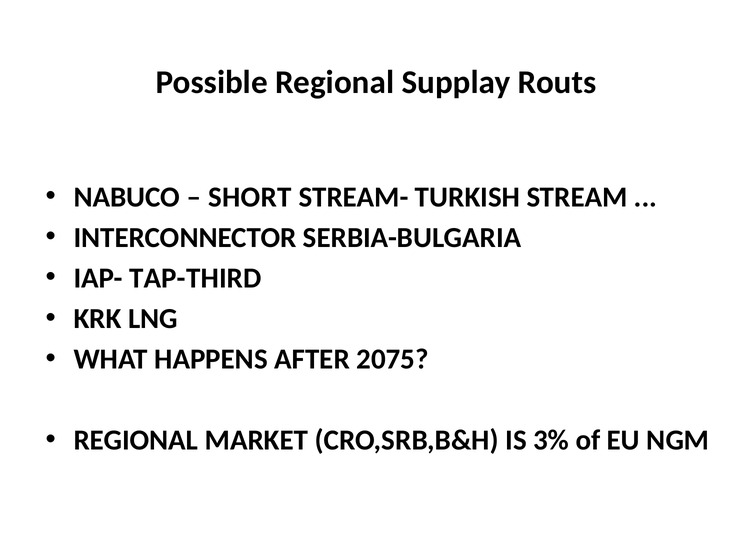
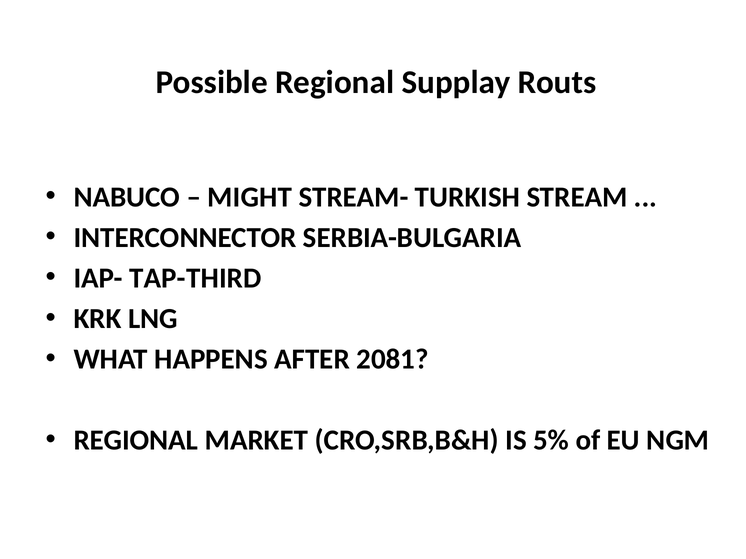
SHORT: SHORT -> MIGHT
2075: 2075 -> 2081
3%: 3% -> 5%
